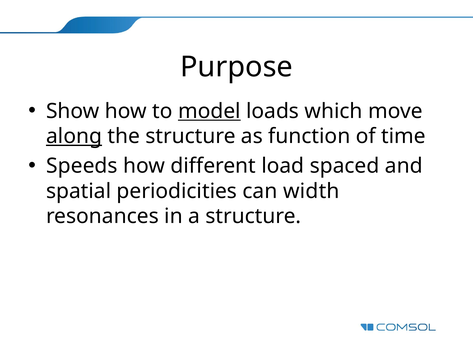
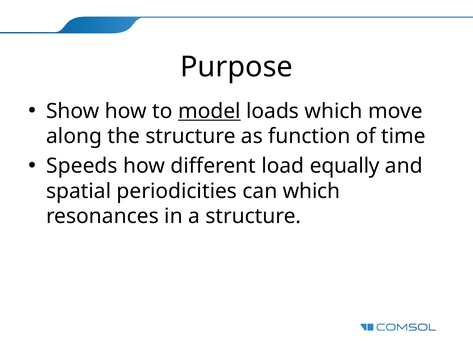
along underline: present -> none
spaced: spaced -> equally
can width: width -> which
